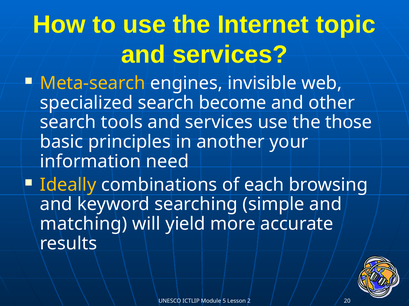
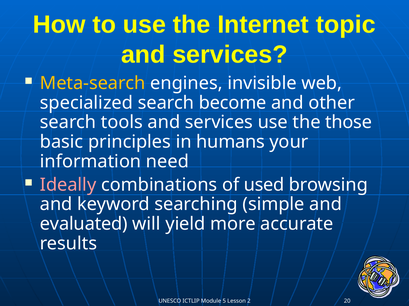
another: another -> humans
Ideally colour: yellow -> pink
each: each -> used
matching: matching -> evaluated
